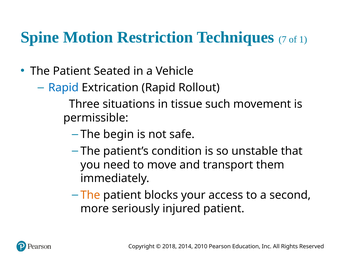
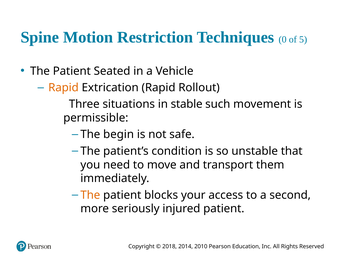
7: 7 -> 0
1: 1 -> 5
Rapid at (63, 87) colour: blue -> orange
tissue: tissue -> stable
